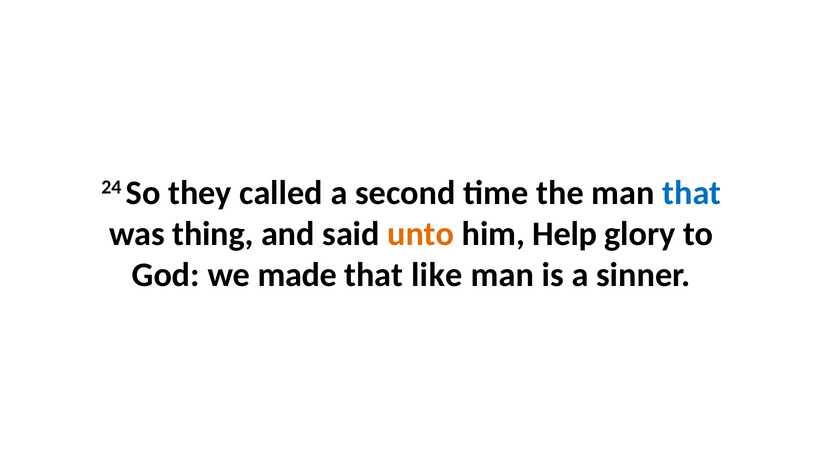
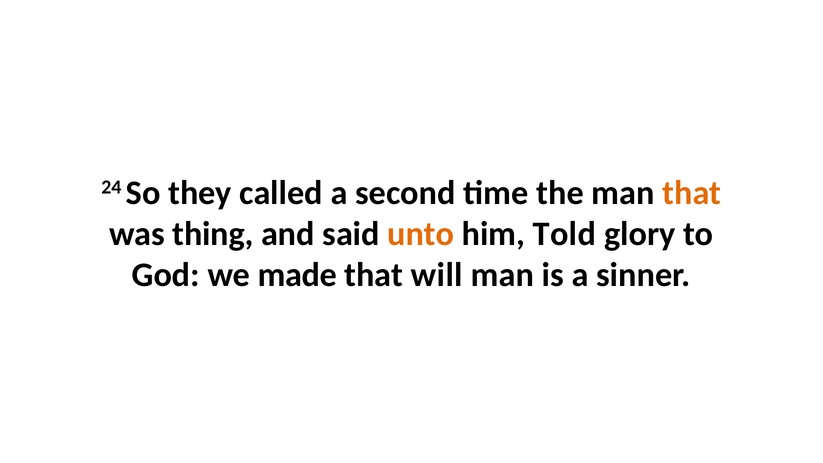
that at (692, 193) colour: blue -> orange
Help: Help -> Told
like: like -> will
